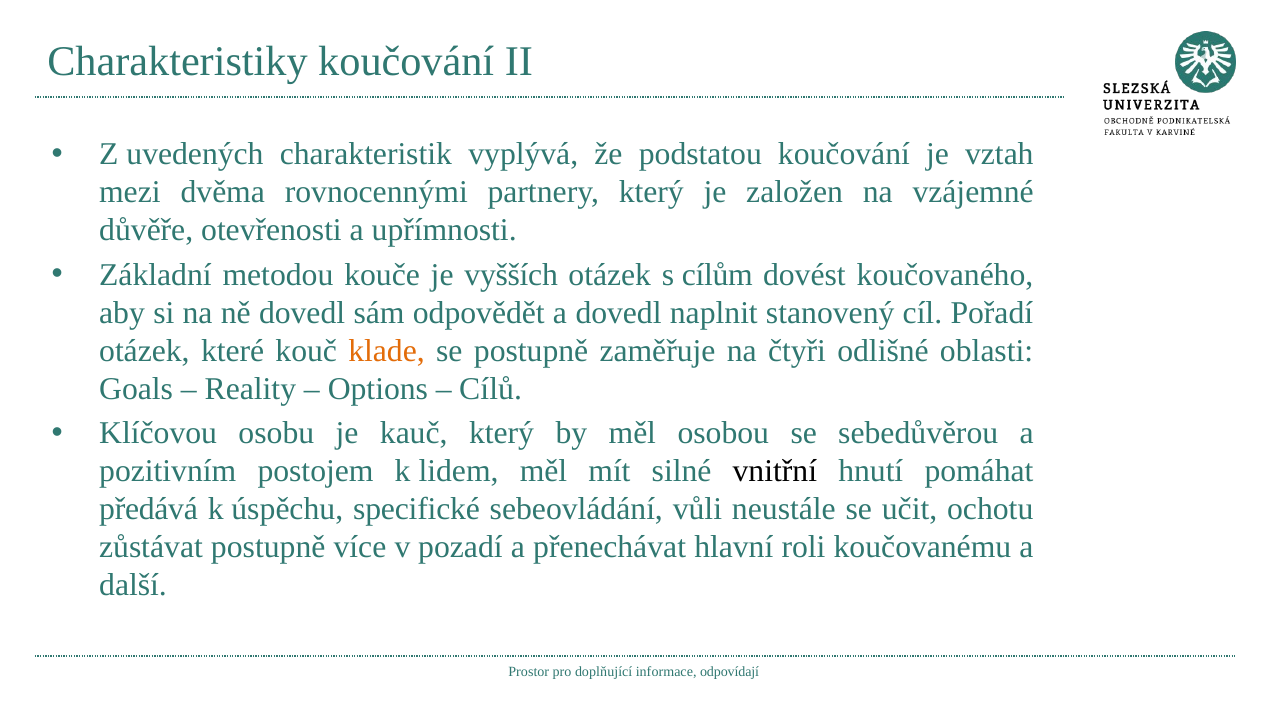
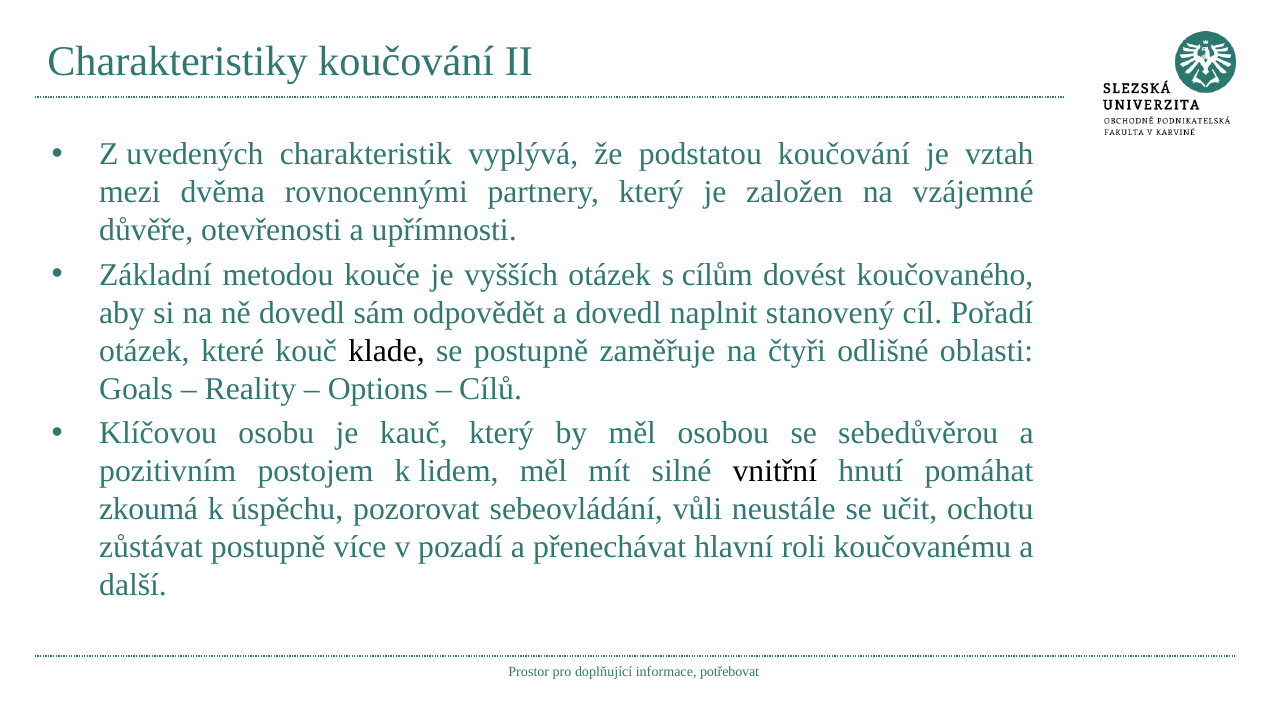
klade colour: orange -> black
předává: předává -> zkoumá
specifické: specifické -> pozorovat
odpovídají: odpovídají -> potřebovat
